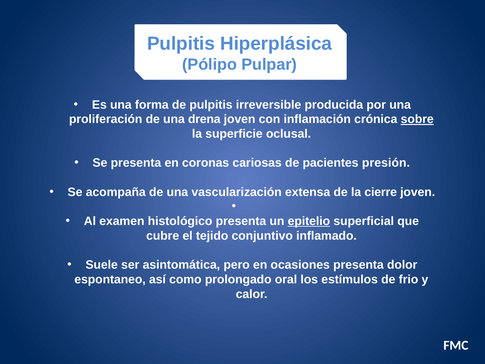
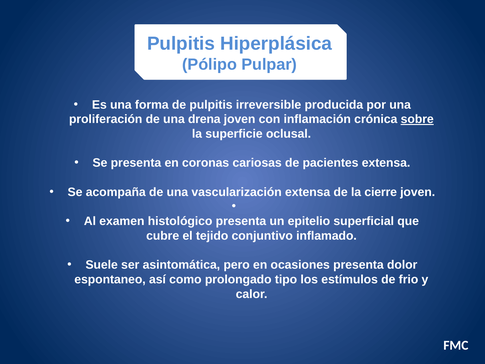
pacientes presión: presión -> extensa
epitelio underline: present -> none
oral: oral -> tipo
